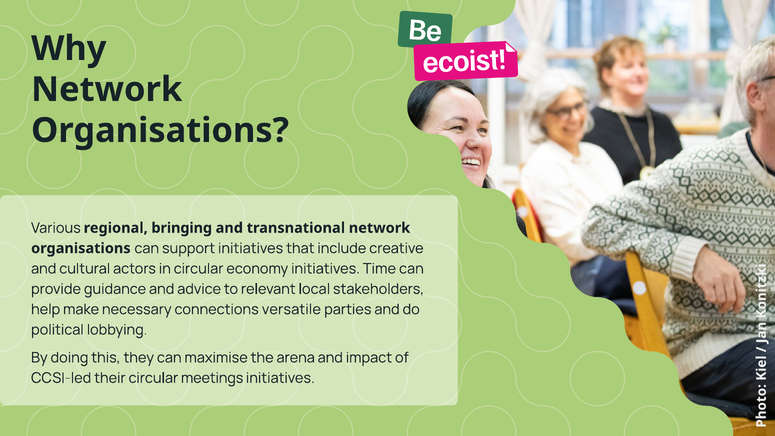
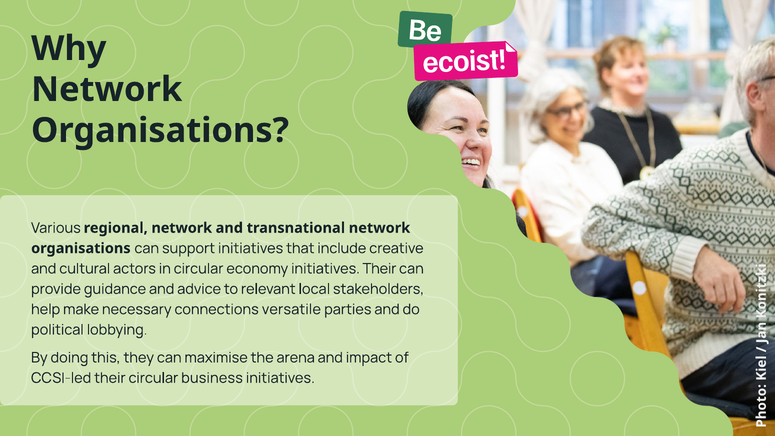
regional bringing: bringing -> network
initiatives Time: Time -> Their
meetings: meetings -> business
